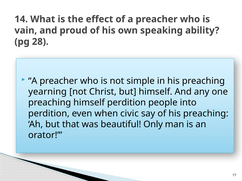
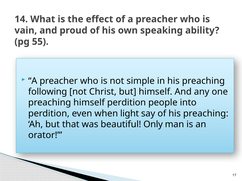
28: 28 -> 55
yearning: yearning -> following
civic: civic -> light
